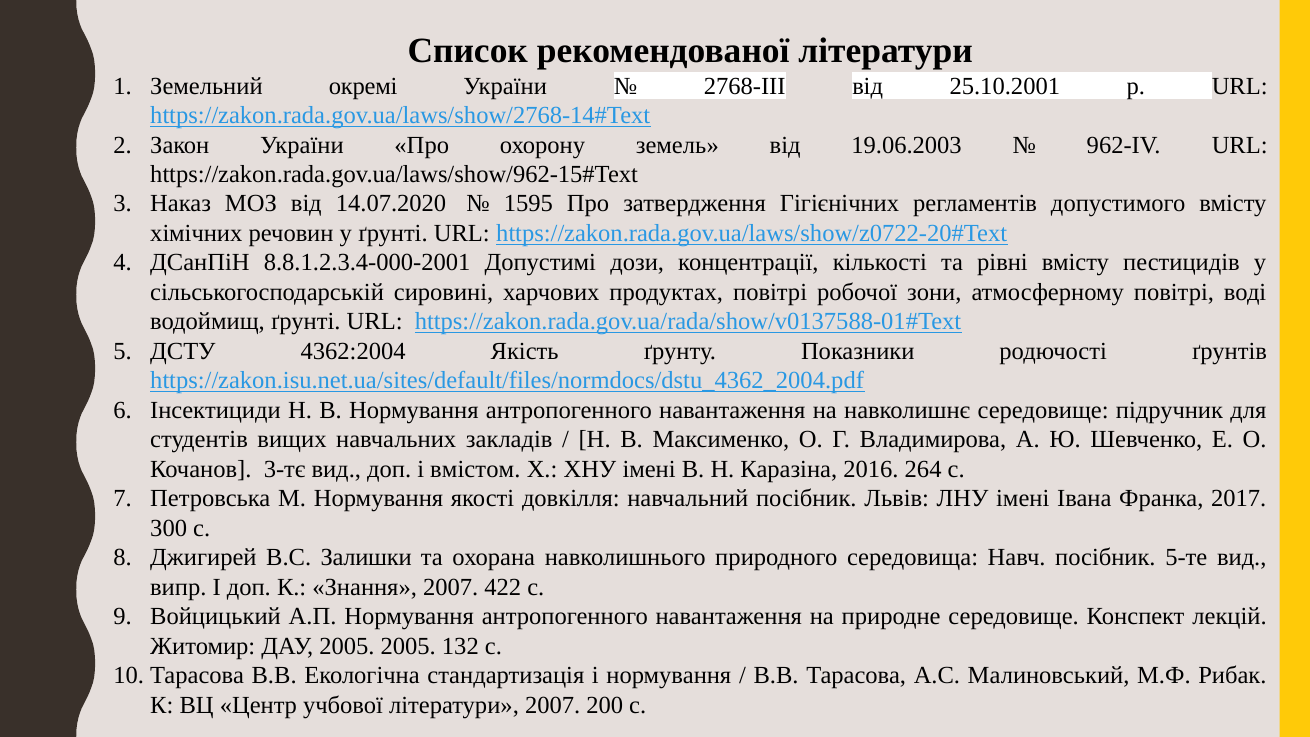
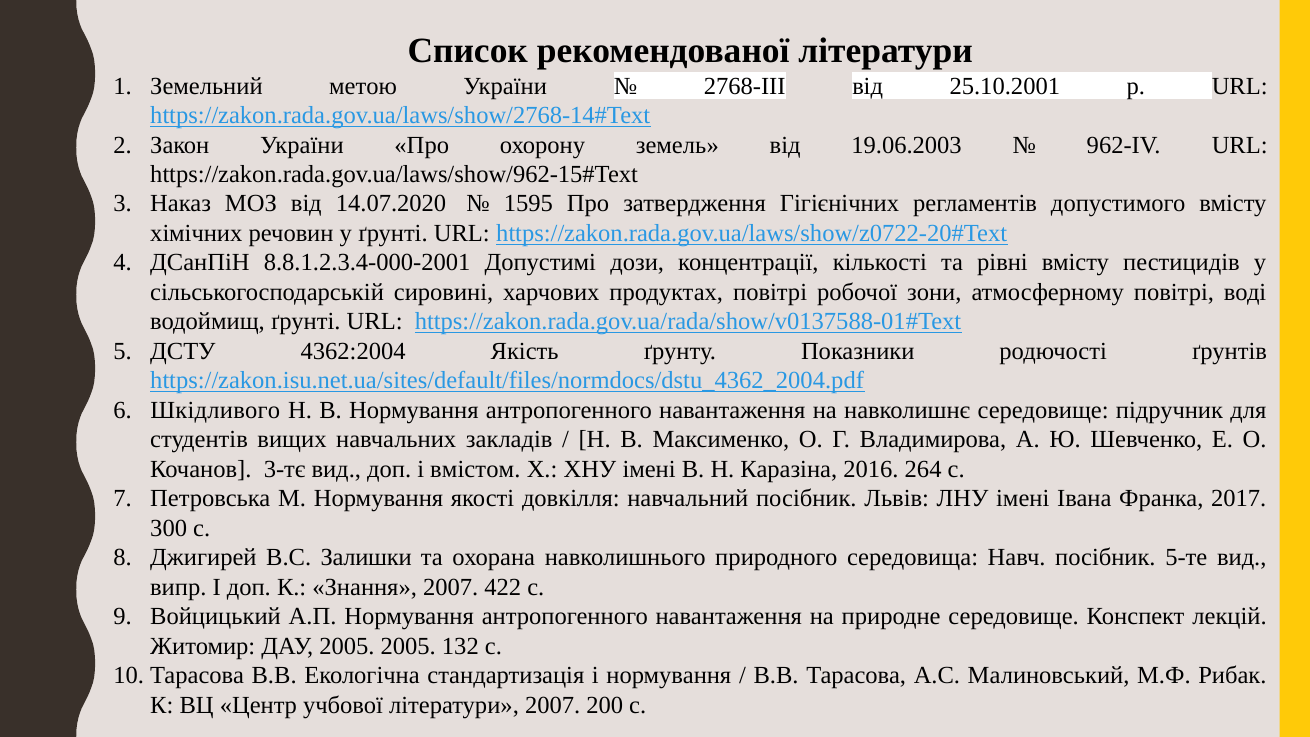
окремі: окремі -> метою
Інсектициди: Інсектициди -> Шкідливого
